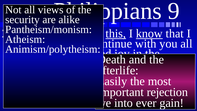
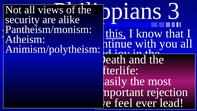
9: 9 -> 3
know underline: present -> none
into: into -> feel
gain: gain -> lead
